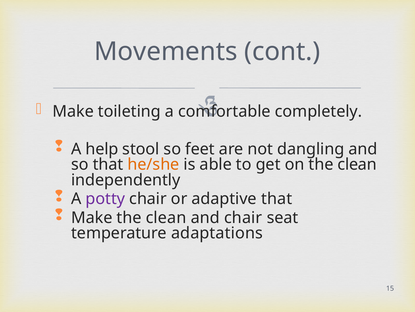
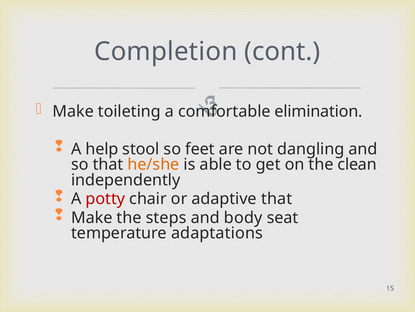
Movements: Movements -> Completion
completely: completely -> elimination
potty colour: purple -> red
Make the clean: clean -> steps
and chair: chair -> body
